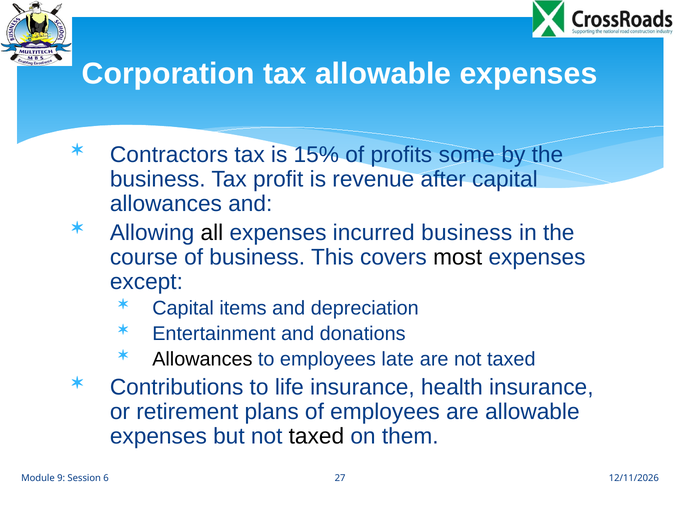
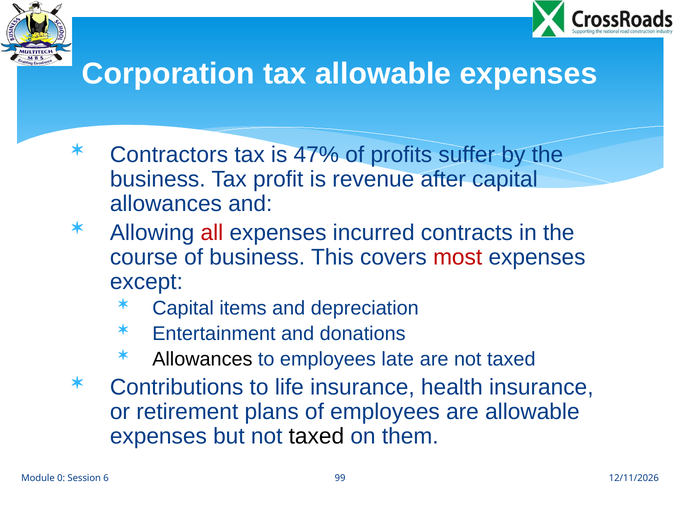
15%: 15% -> 47%
some: some -> suffer
all colour: black -> red
incurred business: business -> contracts
most colour: black -> red
9: 9 -> 0
27: 27 -> 99
